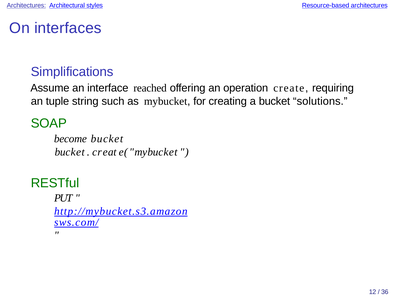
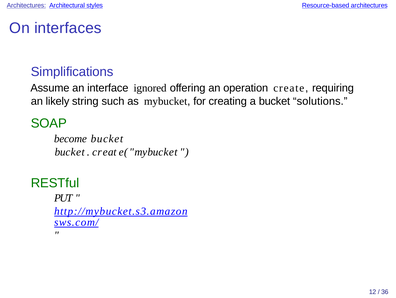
reached: reached -> ignored
tuple: tuple -> likely
